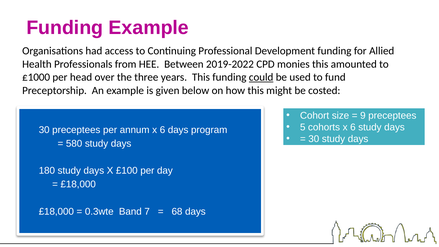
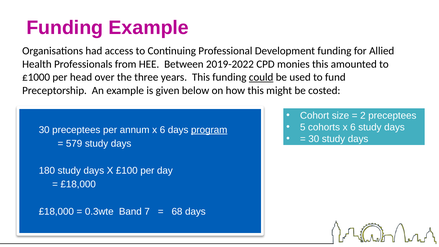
9: 9 -> 2
program underline: none -> present
580: 580 -> 579
